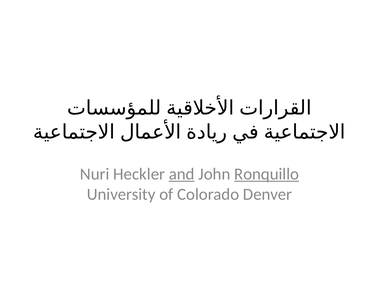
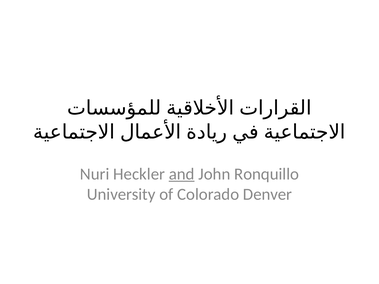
Ronquillo underline: present -> none
